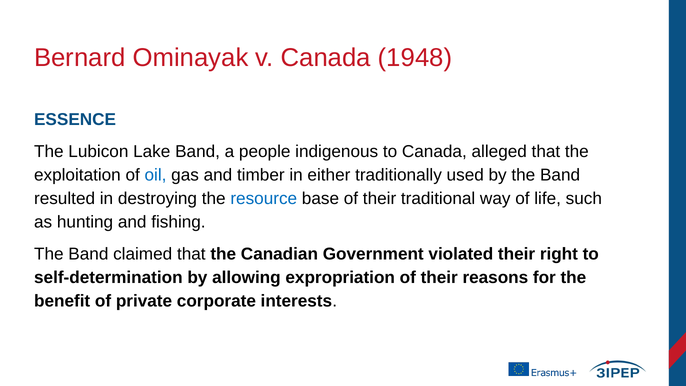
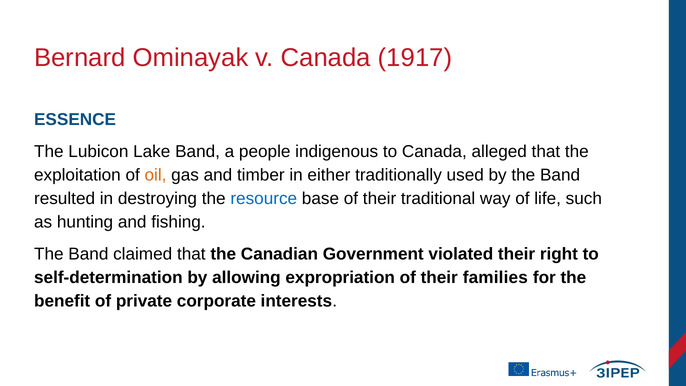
1948: 1948 -> 1917
oil colour: blue -> orange
reasons: reasons -> families
